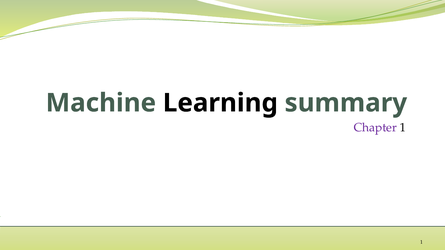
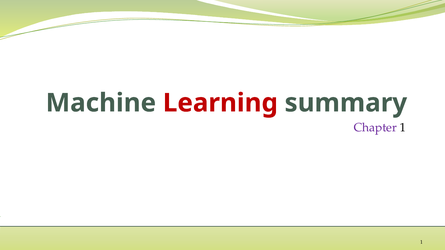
Learning colour: black -> red
